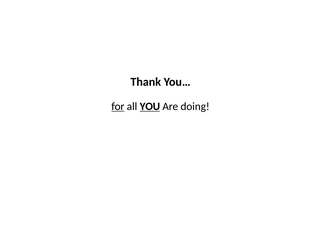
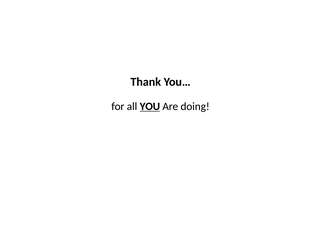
for underline: present -> none
